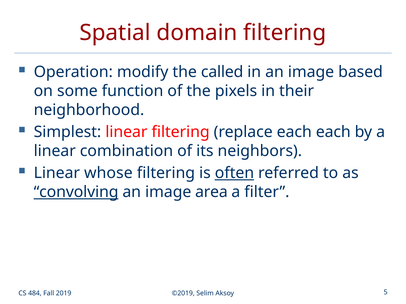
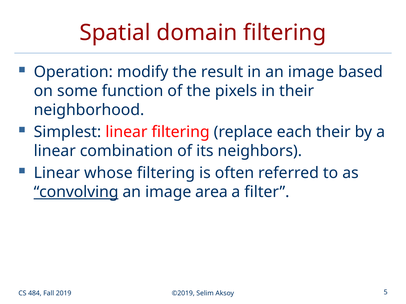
called: called -> result
each each: each -> their
often underline: present -> none
